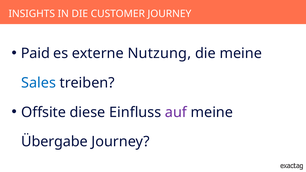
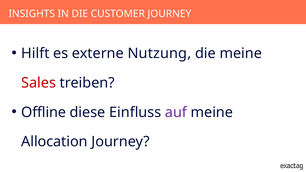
Paid: Paid -> Hilft
Sales colour: blue -> red
Offsite: Offsite -> Offline
Übergabe: Übergabe -> Allocation
